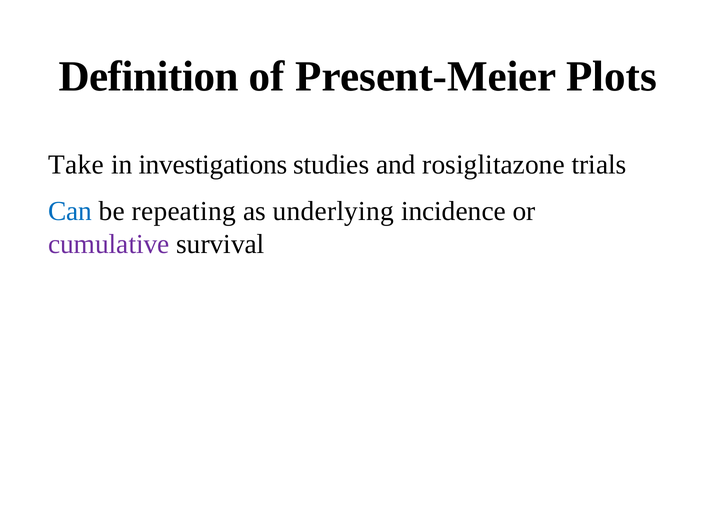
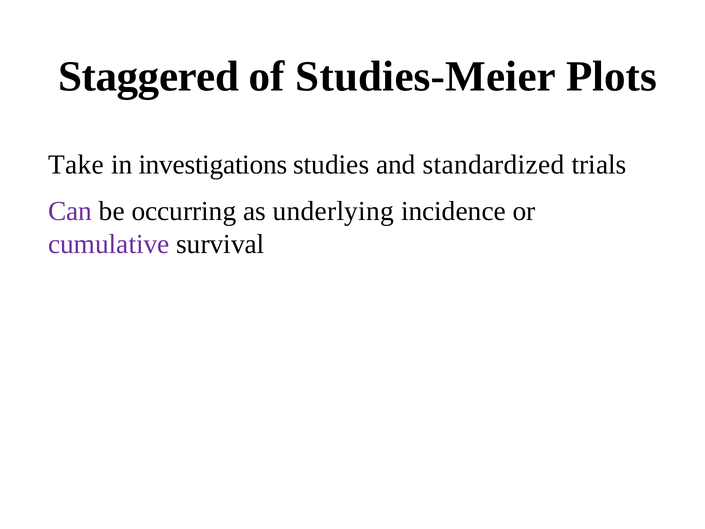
Definition: Definition -> Staggered
Present-Meier: Present-Meier -> Studies-Meier
rosiglitazone: rosiglitazone -> standardized
Can colour: blue -> purple
repeating: repeating -> occurring
